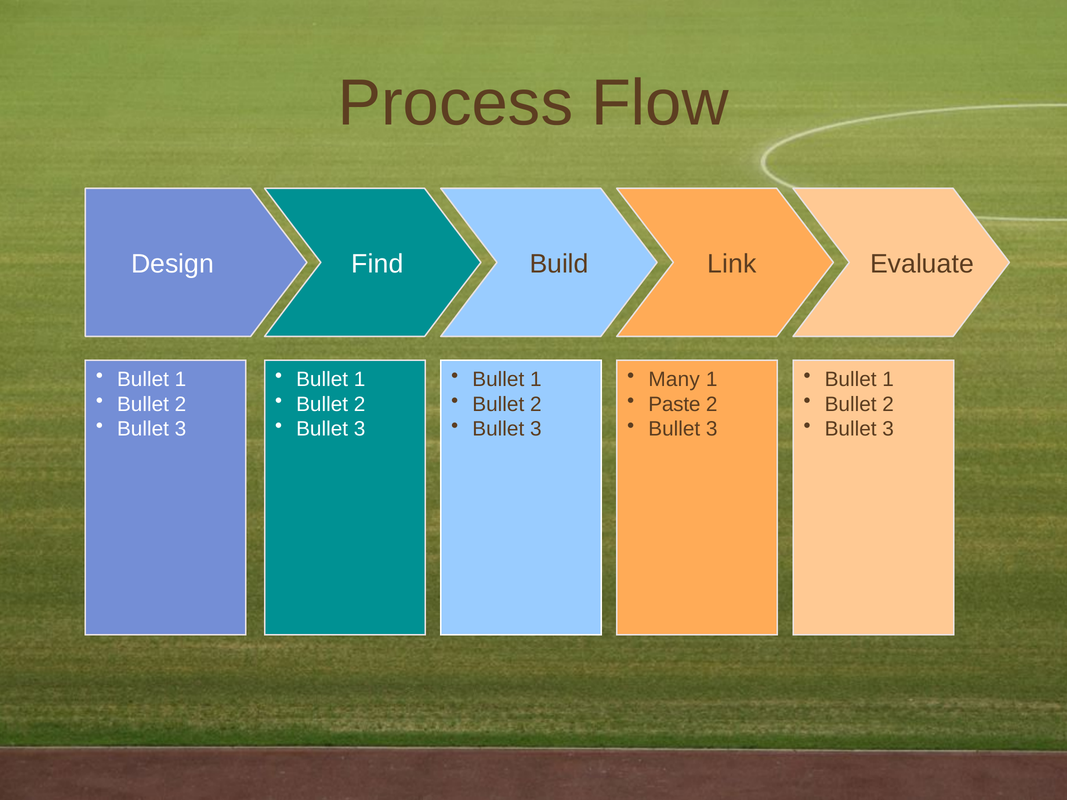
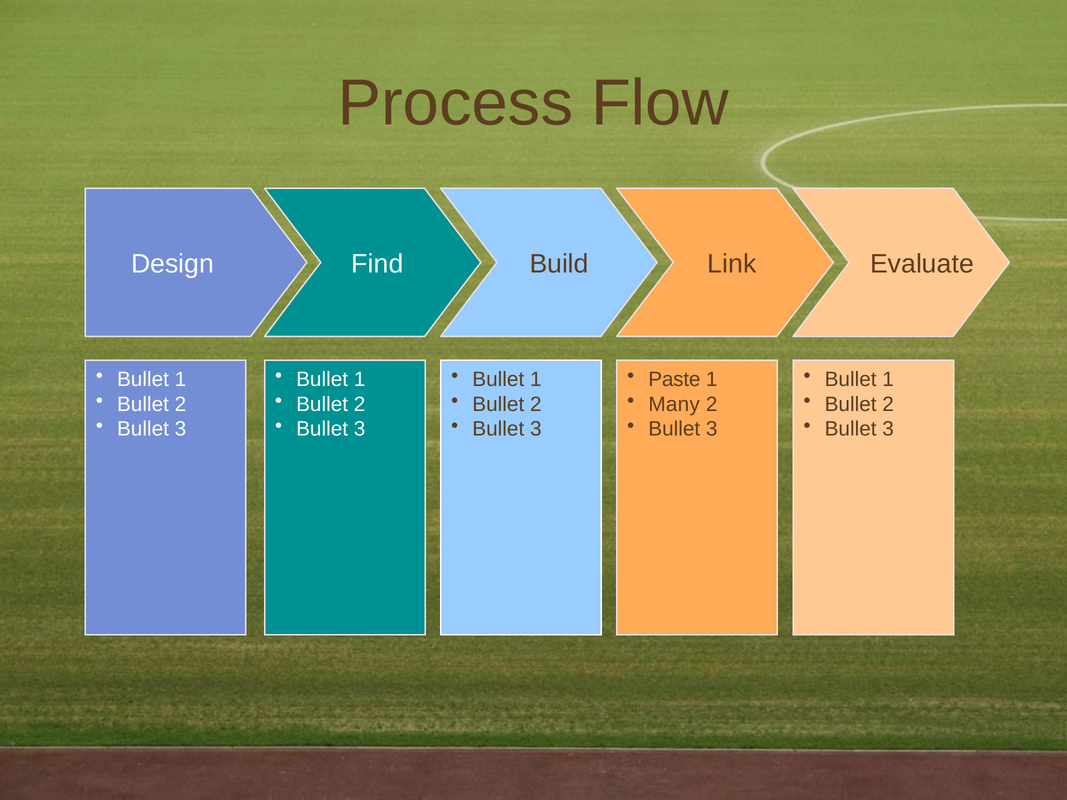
Many: Many -> Paste
Paste: Paste -> Many
